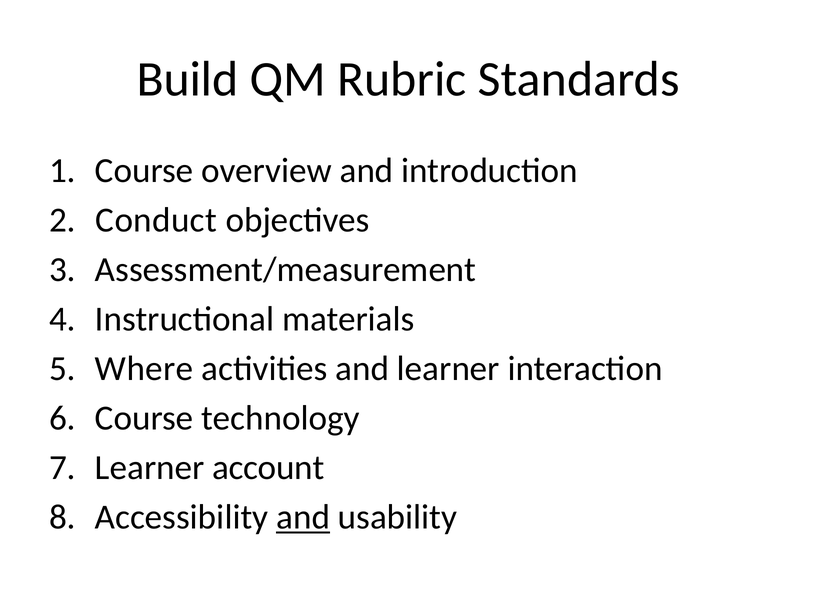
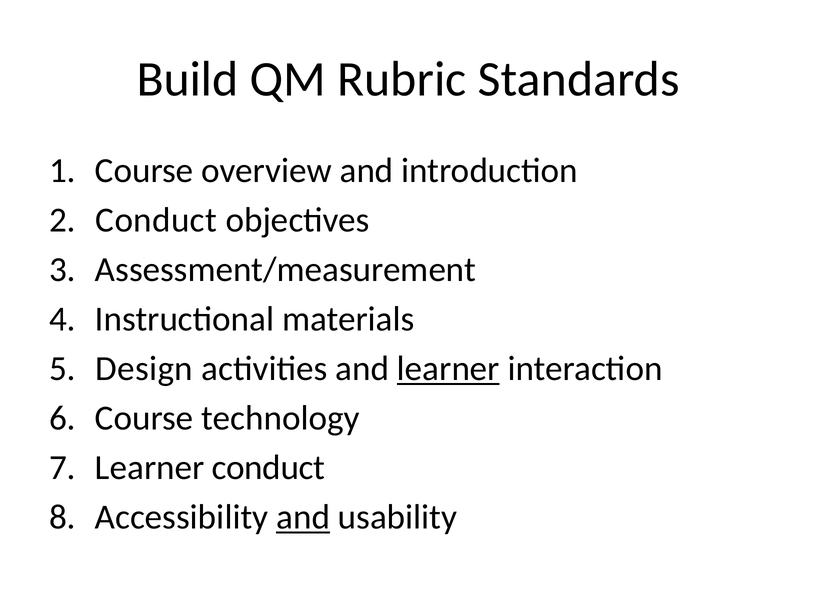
Where: Where -> Design
learner at (448, 369) underline: none -> present
Learner account: account -> conduct
